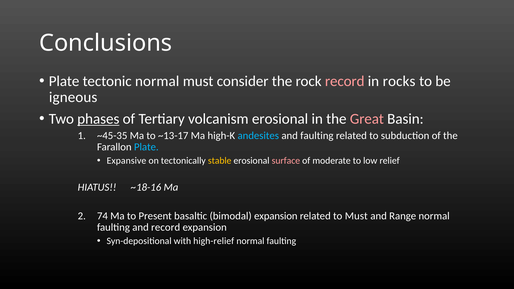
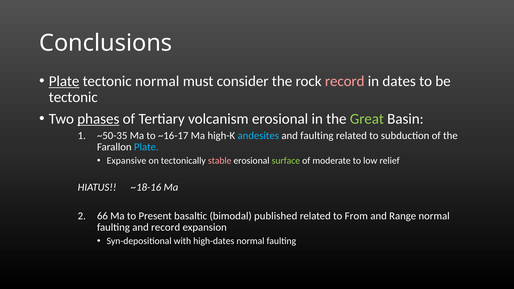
Plate at (64, 81) underline: none -> present
rocks: rocks -> dates
igneous at (73, 97): igneous -> tectonic
Great colour: pink -> light green
~45-35: ~45-35 -> ~50-35
~13-17: ~13-17 -> ~16-17
stable colour: yellow -> pink
surface colour: pink -> light green
74: 74 -> 66
bimodal expansion: expansion -> published
to Must: Must -> From
high-relief: high-relief -> high-dates
